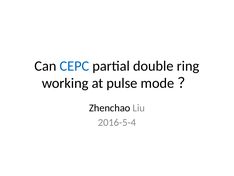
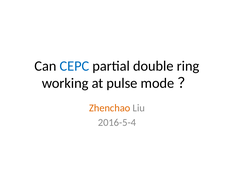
Zhenchao colour: black -> orange
